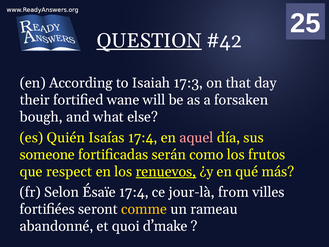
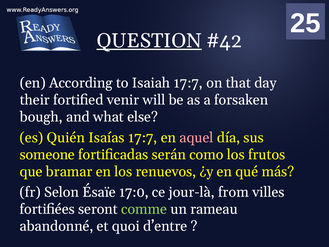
Isaiah 17:3: 17:3 -> 17:7
wane: wane -> venir
Isaías 17:4: 17:4 -> 17:7
respect: respect -> bramar
renuevos underline: present -> none
Ésaïe 17:4: 17:4 -> 17:0
comme colour: yellow -> light green
d’make: d’make -> d’entre
